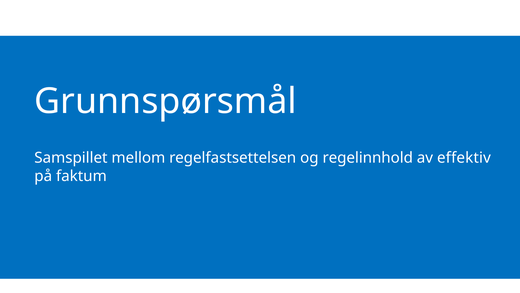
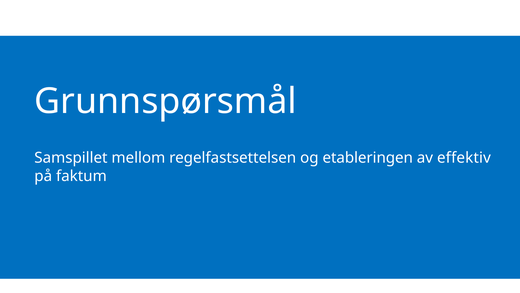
regelinnhold: regelinnhold -> etableringen
